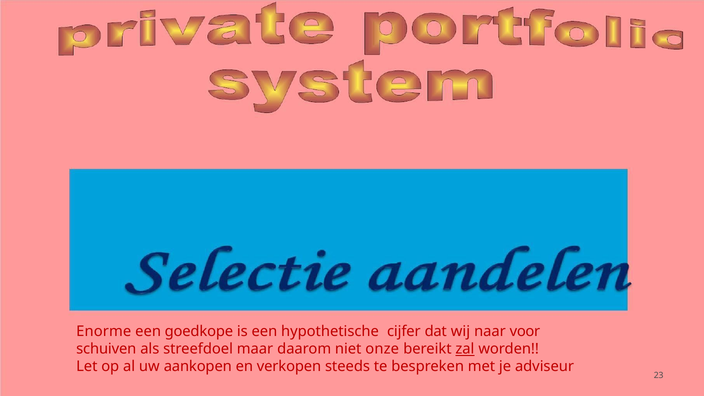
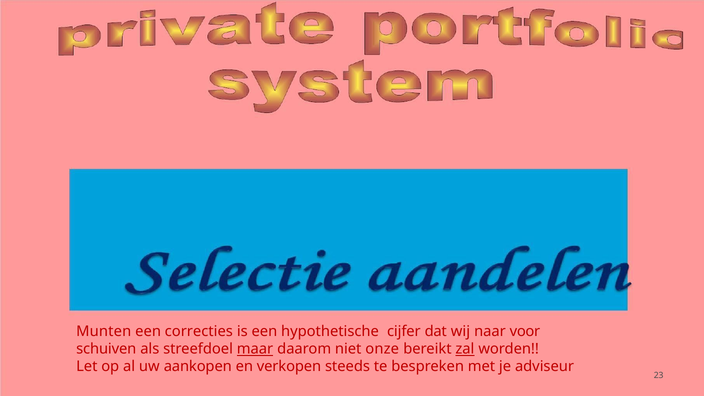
Enorme: Enorme -> Munten
goedkope: goedkope -> correcties
maar underline: none -> present
